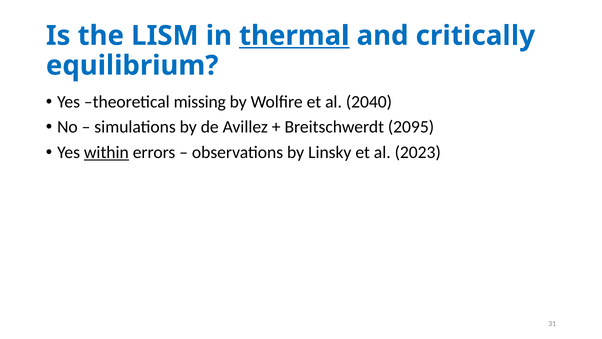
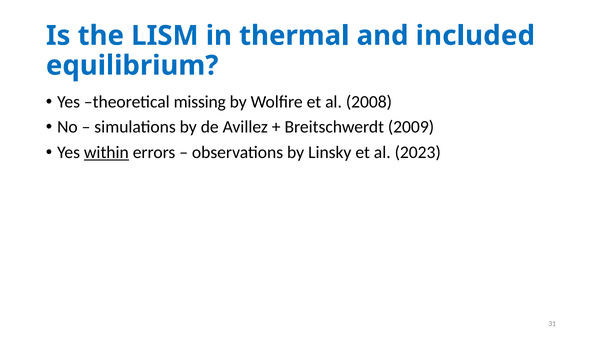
thermal underline: present -> none
critically: critically -> included
2040: 2040 -> 2008
2095: 2095 -> 2009
